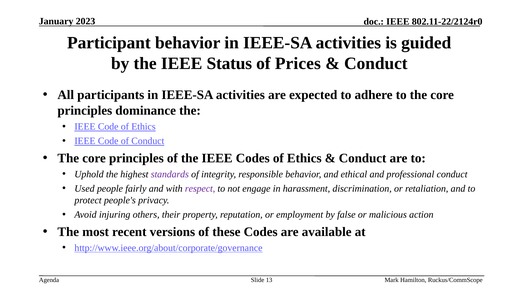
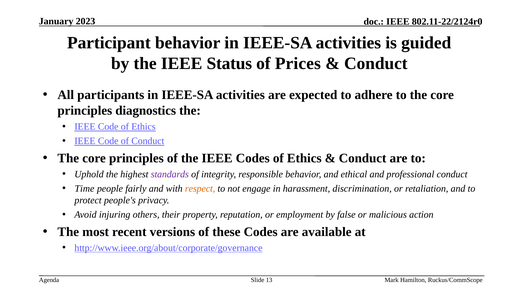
dominance: dominance -> diagnostics
Used: Used -> Time
respect colour: purple -> orange
